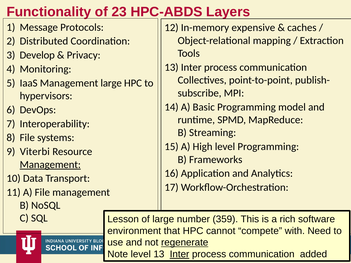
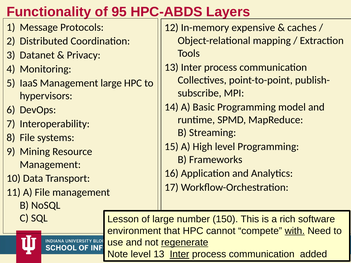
23: 23 -> 95
Develop: Develop -> Datanet
Viterbi: Viterbi -> Mining
Management at (50, 165) underline: present -> none
359: 359 -> 150
with underline: none -> present
